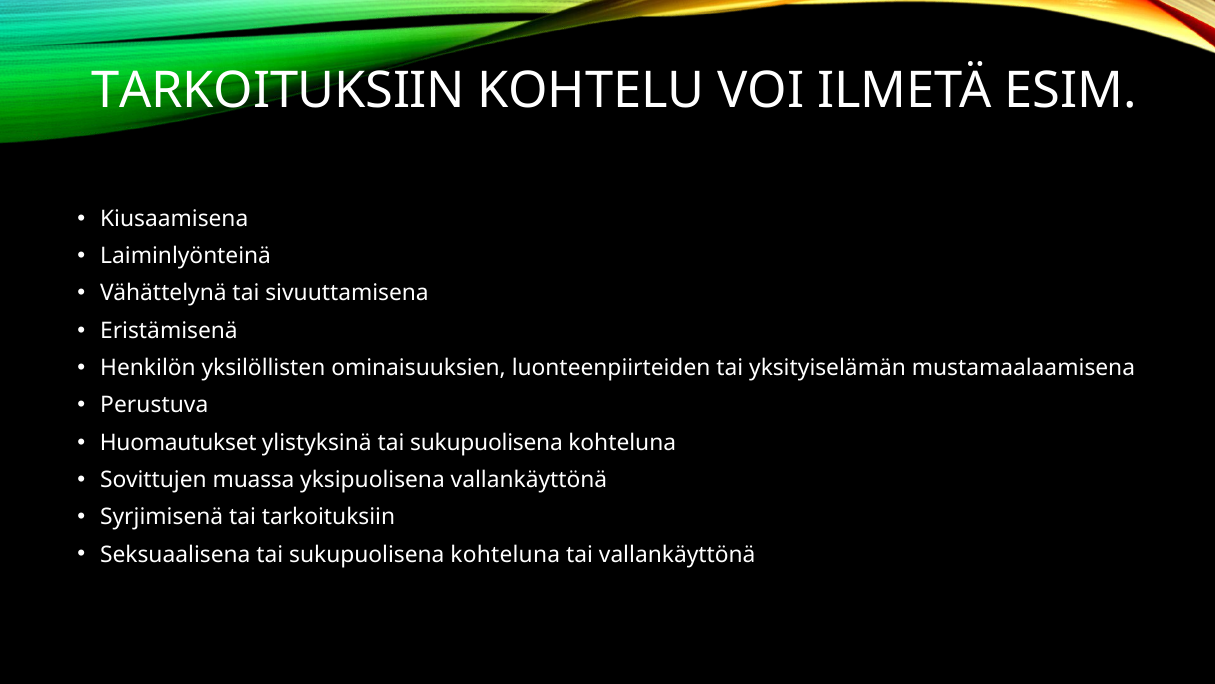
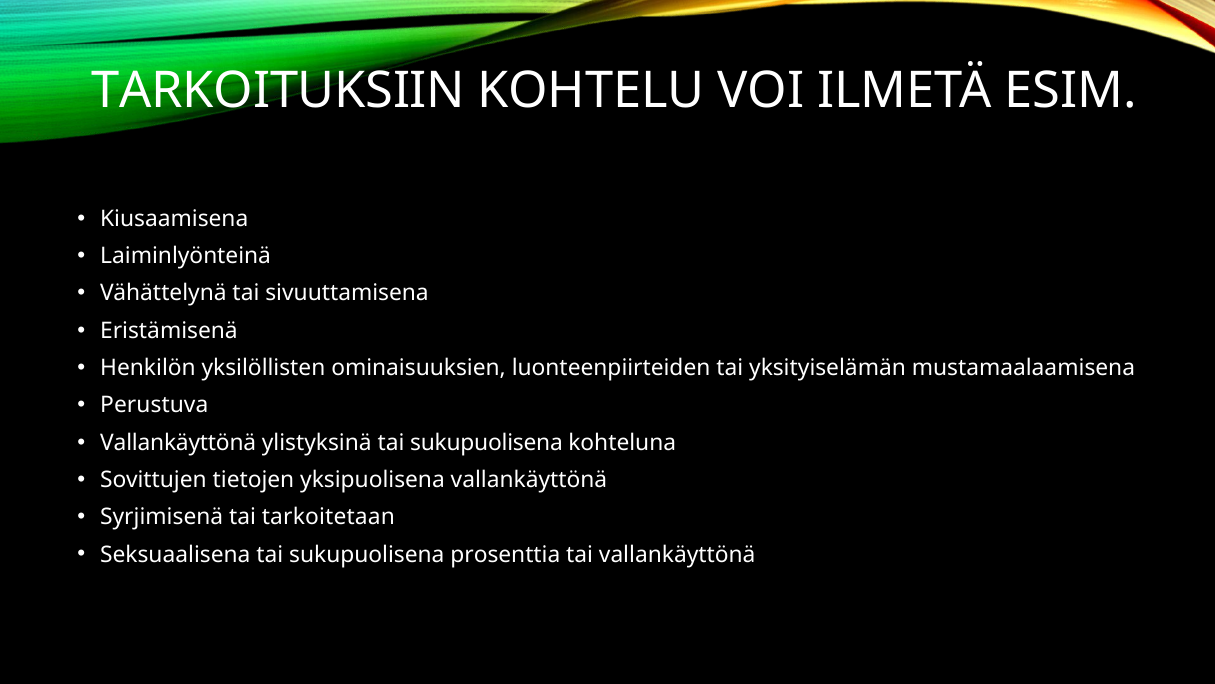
Huomautukset at (178, 442): Huomautukset -> Vallankäyttönä
muassa: muassa -> tietojen
tai tarkoituksiin: tarkoituksiin -> tarkoitetaan
Seksuaalisena tai sukupuolisena kohteluna: kohteluna -> prosenttia
